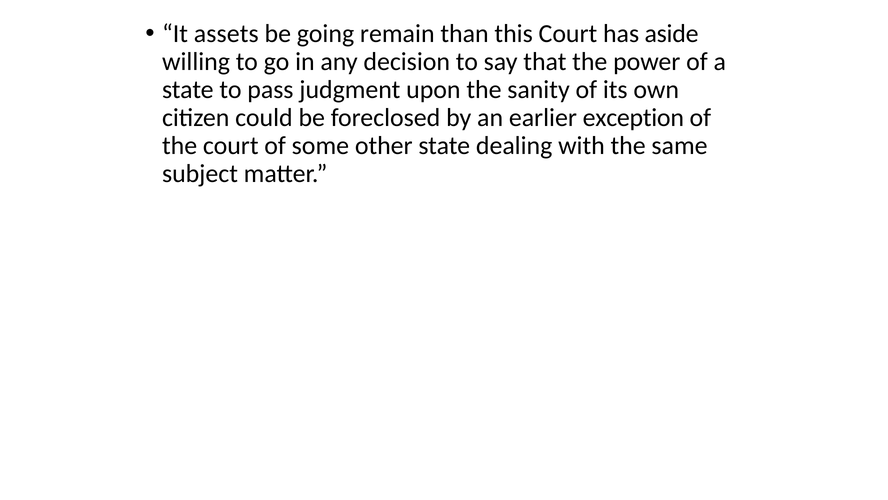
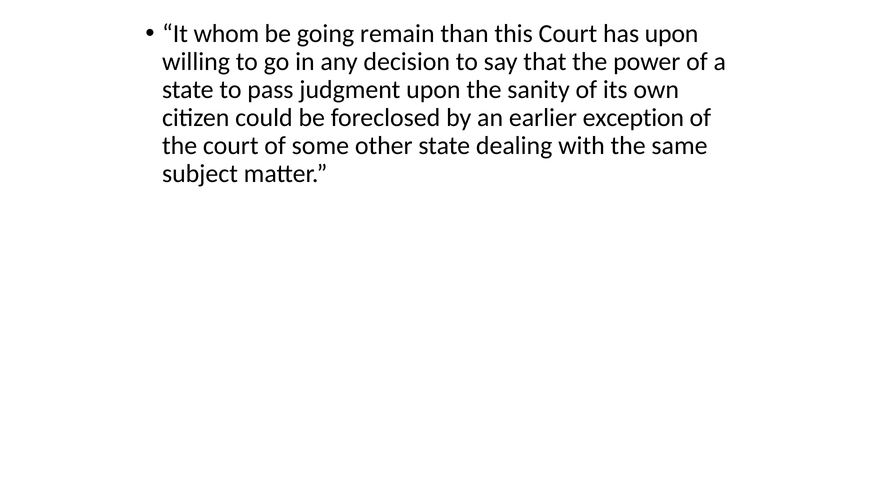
assets: assets -> whom
has aside: aside -> upon
